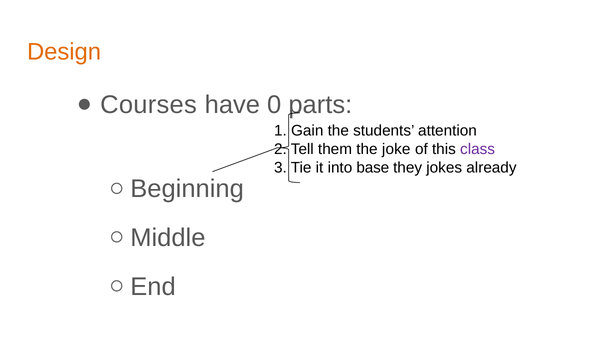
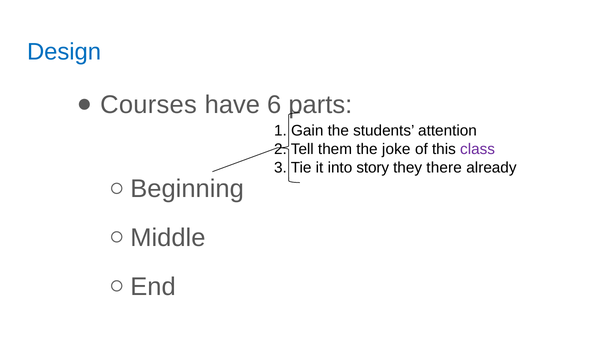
Design colour: orange -> blue
0: 0 -> 6
base: base -> story
jokes: jokes -> there
